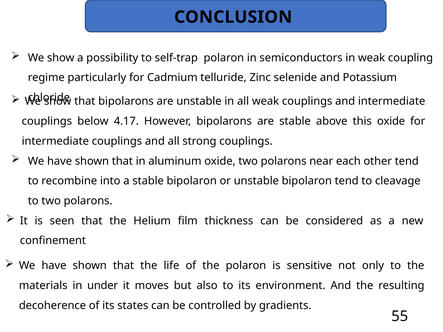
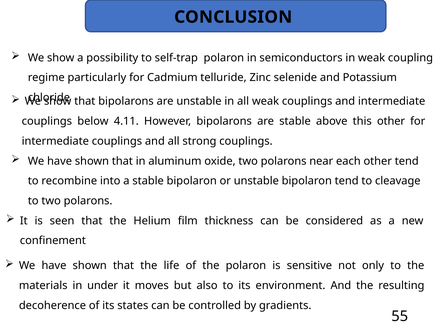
4.17: 4.17 -> 4.11
this oxide: oxide -> other
